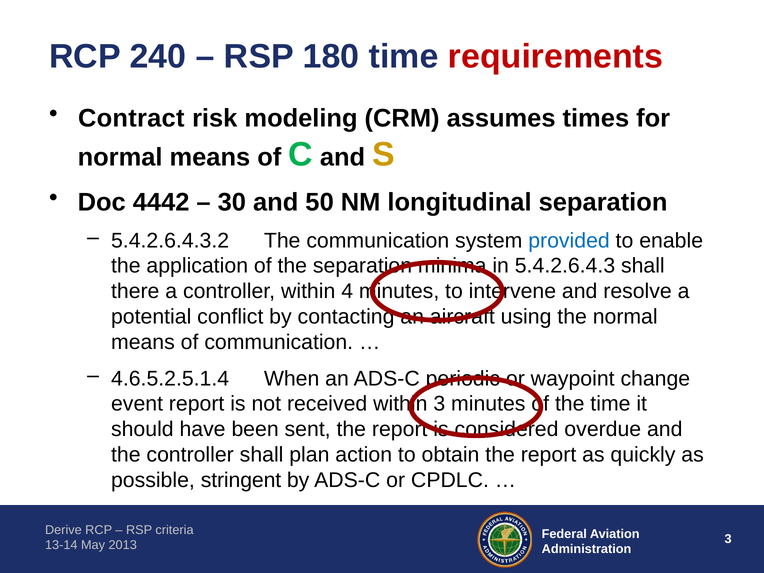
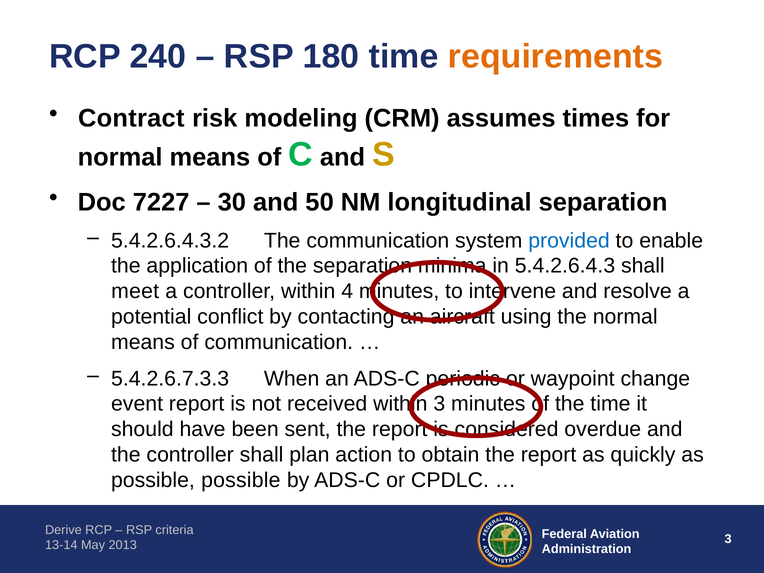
requirements colour: red -> orange
4442: 4442 -> 7227
there: there -> meet
4.6.5.2.5.1.4: 4.6.5.2.5.1.4 -> 5.4.2.6.7.3.3
possible stringent: stringent -> possible
